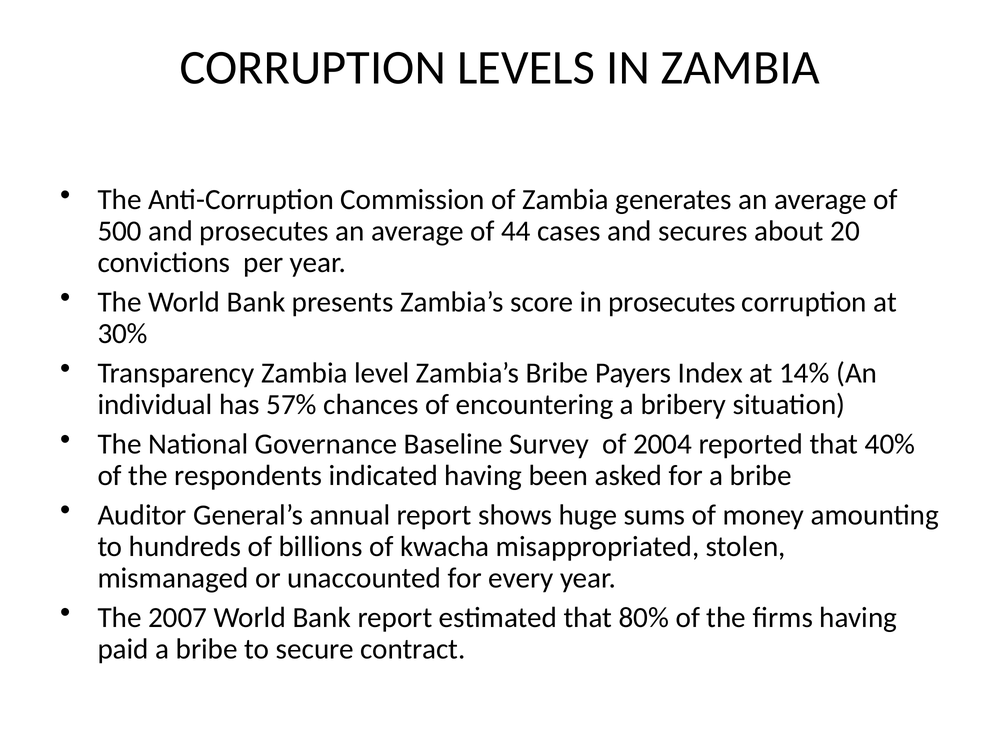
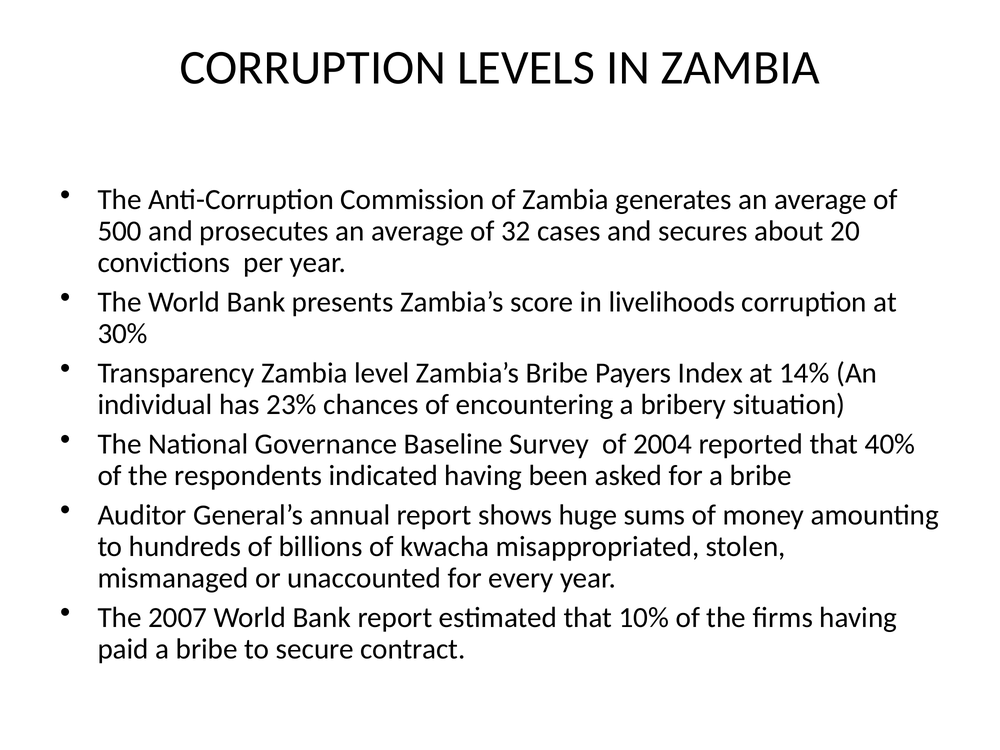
44: 44 -> 32
in prosecutes: prosecutes -> livelihoods
57%: 57% -> 23%
80%: 80% -> 10%
